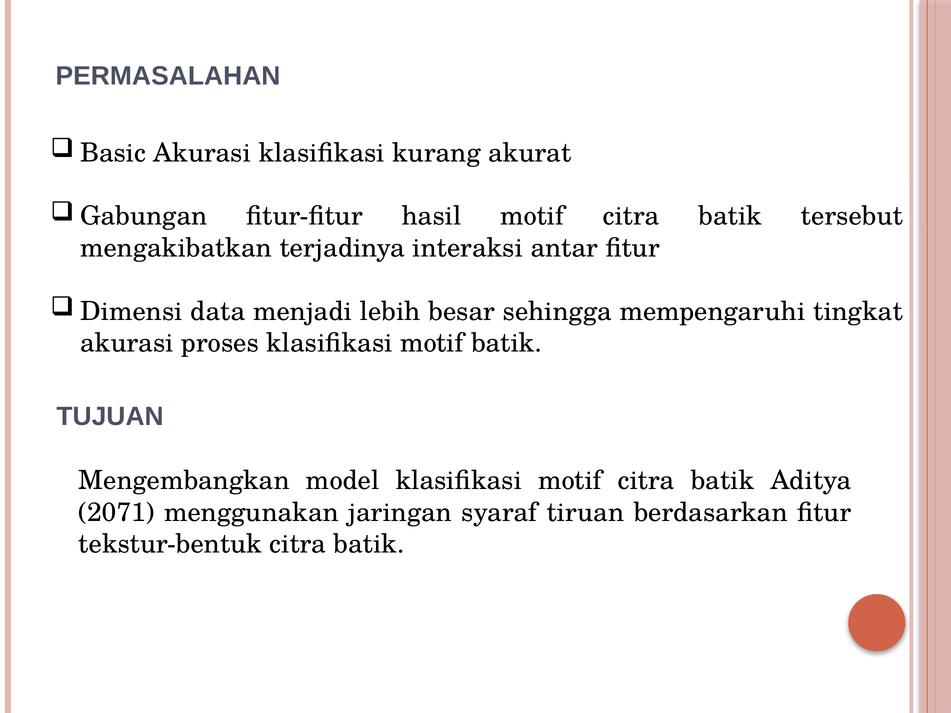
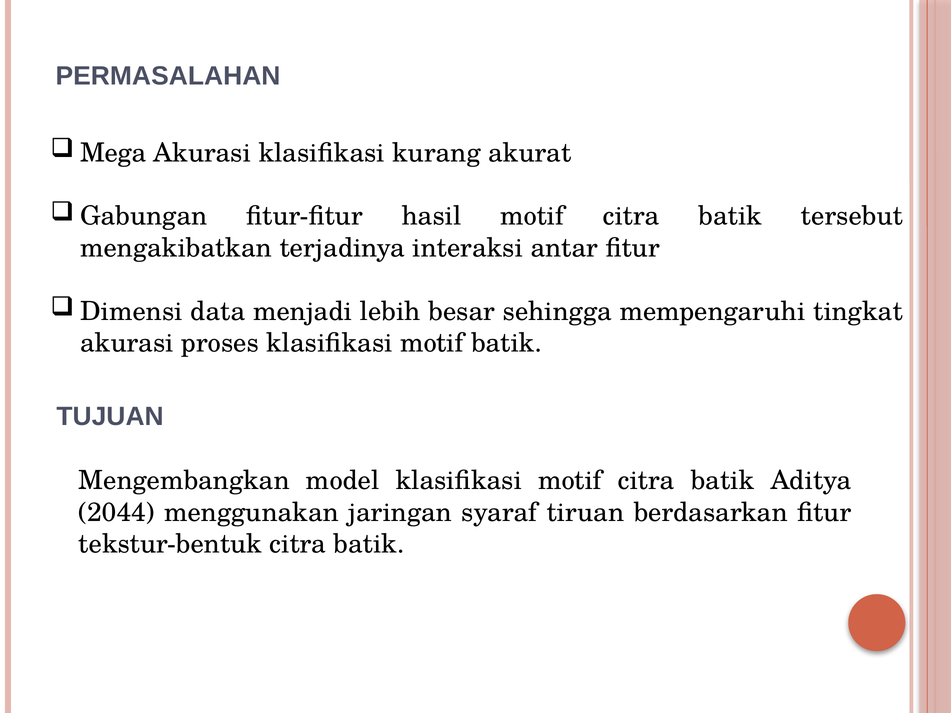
Basic: Basic -> Mega
2071: 2071 -> 2044
